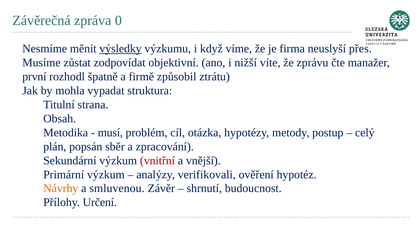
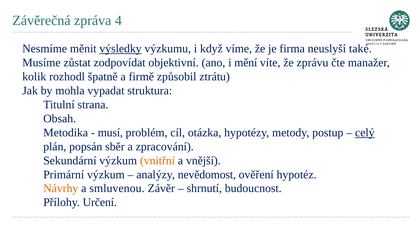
0: 0 -> 4
přes: přes -> také
nižší: nižší -> mění
první: první -> kolik
celý underline: none -> present
vnitřní colour: red -> orange
verifikovali: verifikovali -> nevědomost
